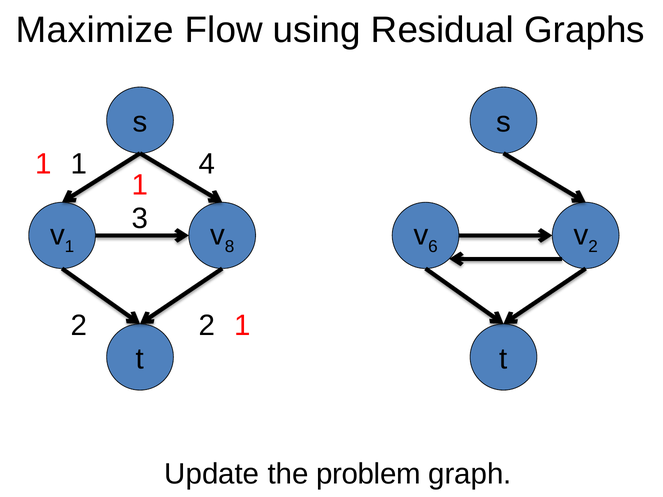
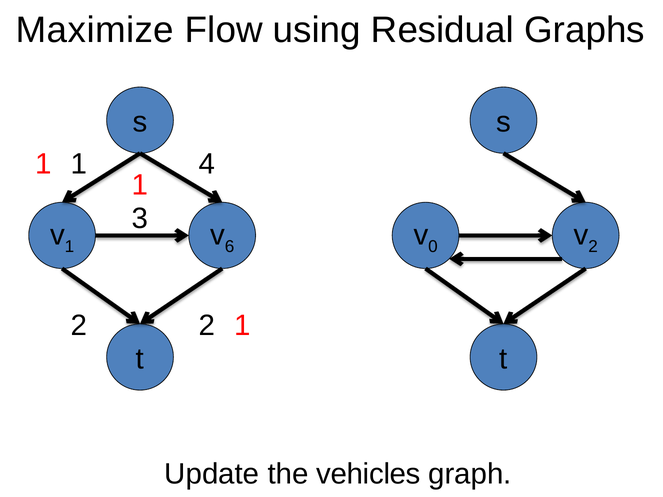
8: 8 -> 6
6: 6 -> 0
problem: problem -> vehicles
